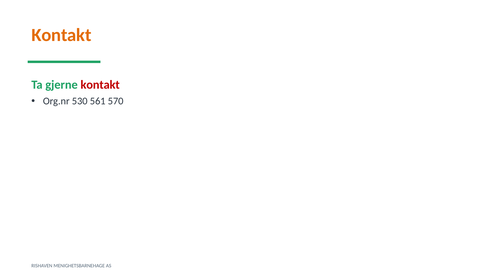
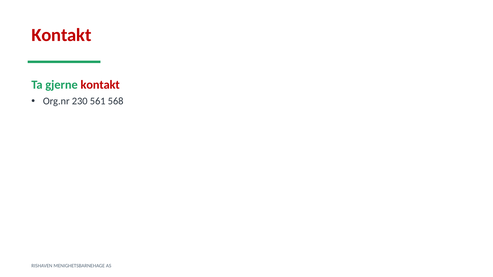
Kontakt at (61, 35) colour: orange -> red
530: 530 -> 230
570: 570 -> 568
